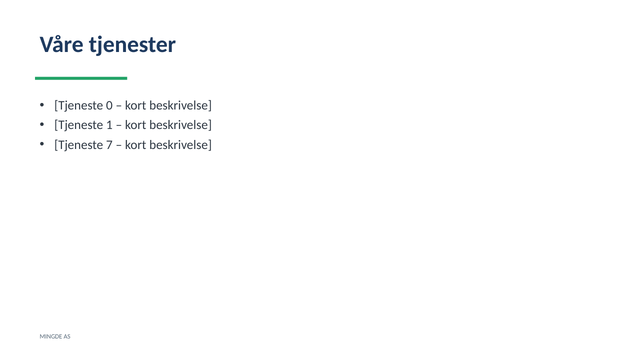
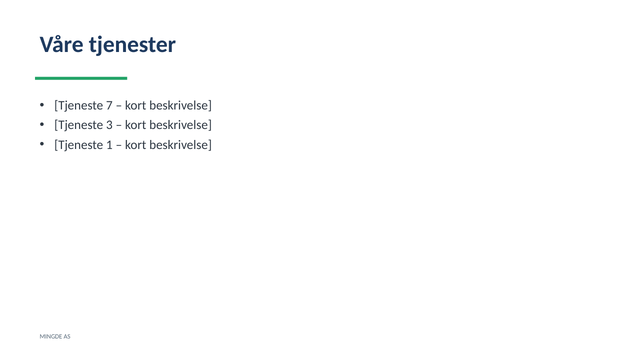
0: 0 -> 7
1: 1 -> 3
7: 7 -> 1
